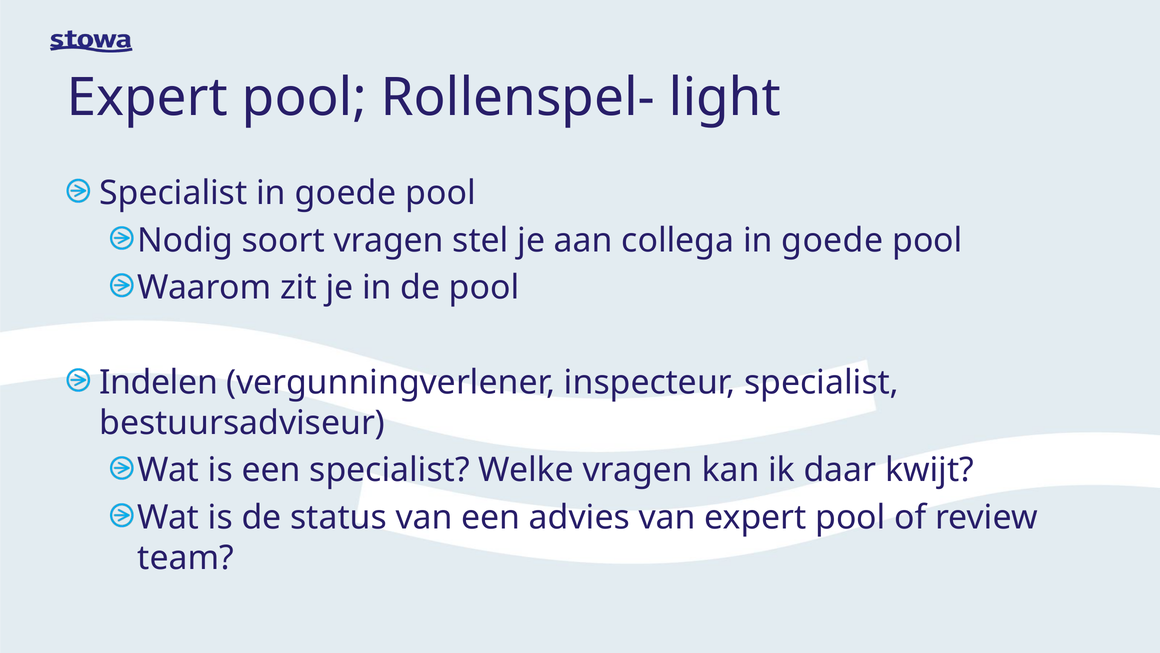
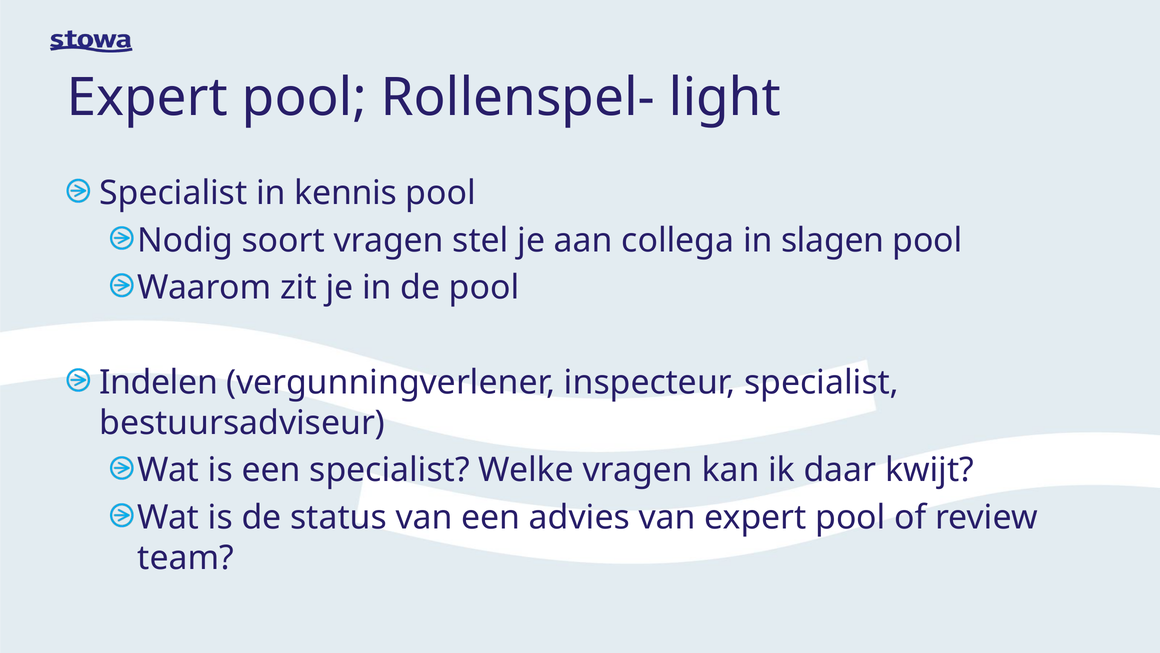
Specialist in goede: goede -> kennis
collega in goede: goede -> slagen
